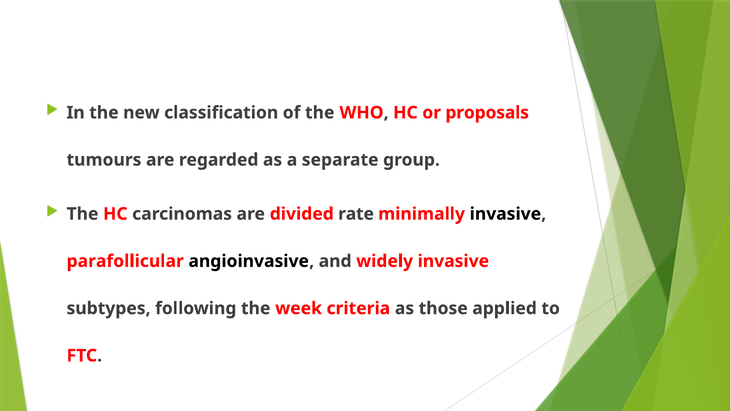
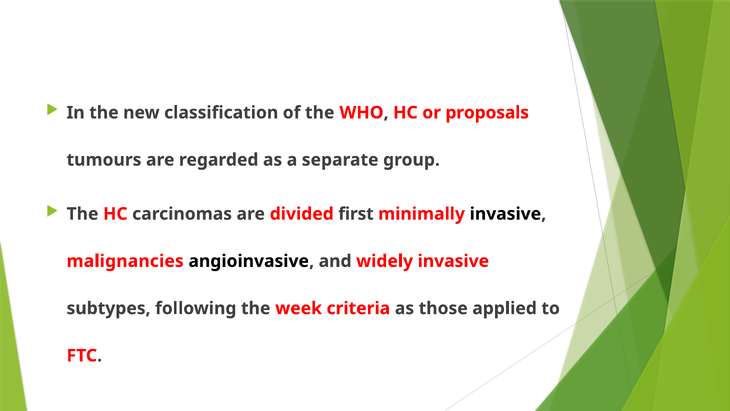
rate: rate -> first
parafollicular: parafollicular -> malignancies
